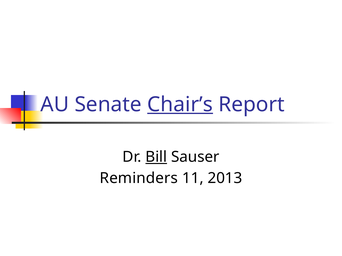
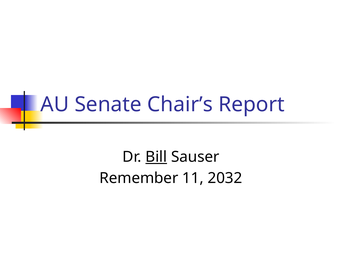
Chair’s underline: present -> none
Reminders: Reminders -> Remember
2013: 2013 -> 2032
